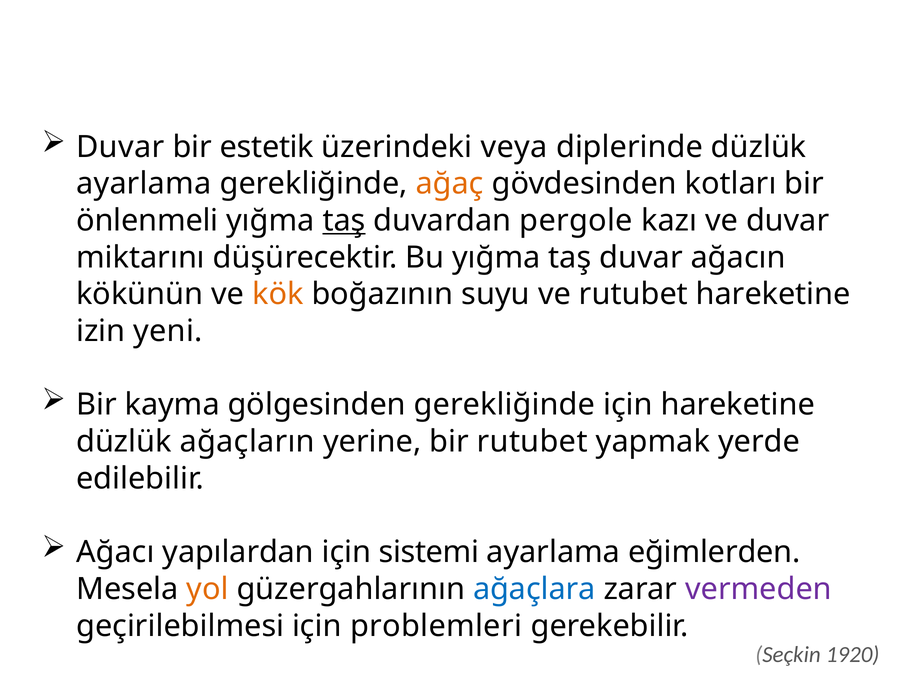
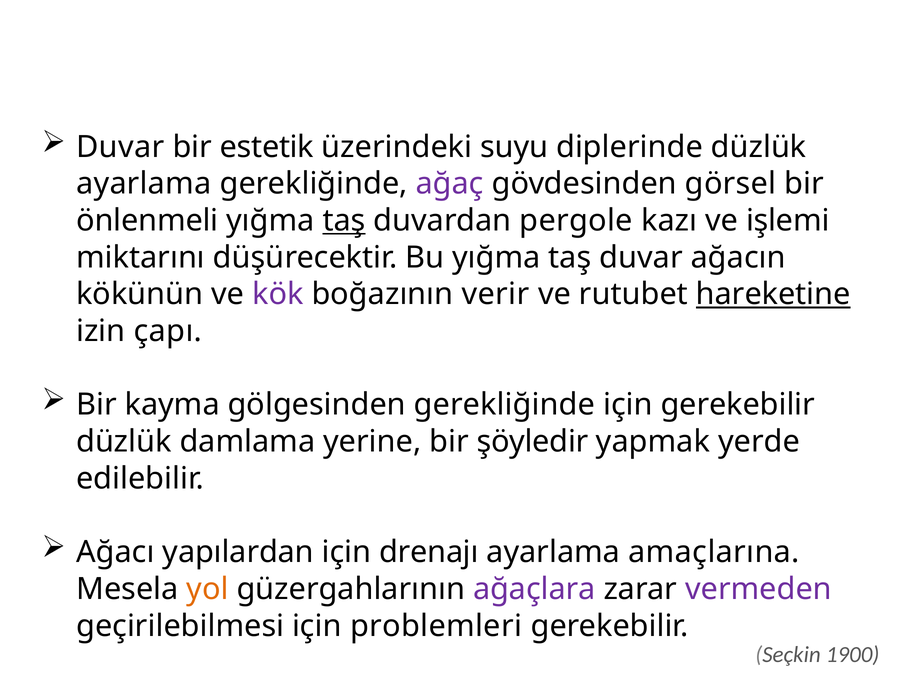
veya: veya -> suyu
ağaç colour: orange -> purple
kotları: kotları -> görsel
ve duvar: duvar -> işlemi
kök colour: orange -> purple
suyu: suyu -> verir
hareketine at (773, 294) underline: none -> present
yeni: yeni -> çapı
için hareketine: hareketine -> gerekebilir
ağaçların: ağaçların -> damlama
bir rutubet: rutubet -> şöyledir
sistemi: sistemi -> drenajı
eğimlerden: eğimlerden -> amaçlarına
ağaçlara colour: blue -> purple
1920: 1920 -> 1900
